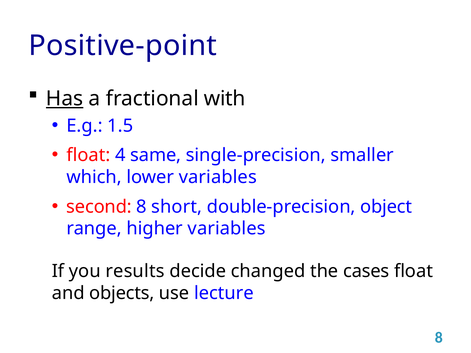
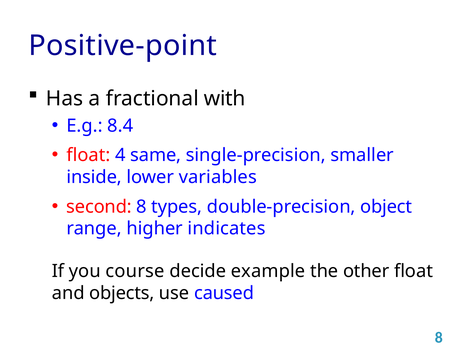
Has underline: present -> none
1.5: 1.5 -> 8.4
which: which -> inside
short: short -> types
higher variables: variables -> indicates
results: results -> course
changed: changed -> example
cases: cases -> other
lecture: lecture -> caused
